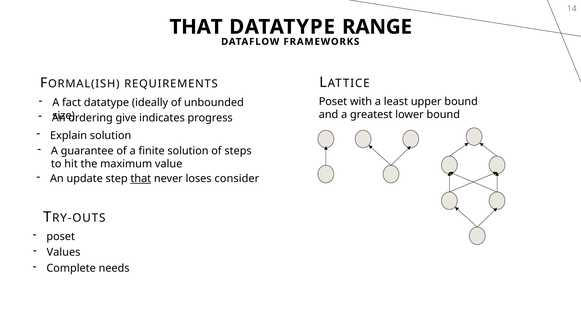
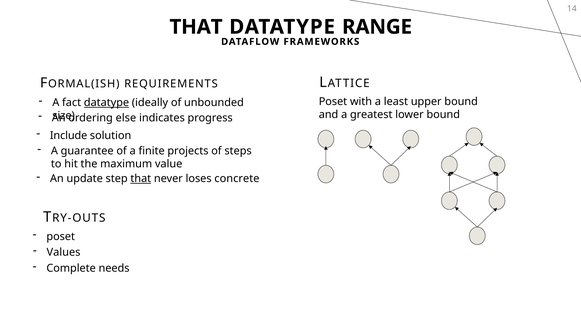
datatype at (107, 102) underline: none -> present
give: give -> else
Explain: Explain -> Include
finite solution: solution -> projects
consider: consider -> concrete
